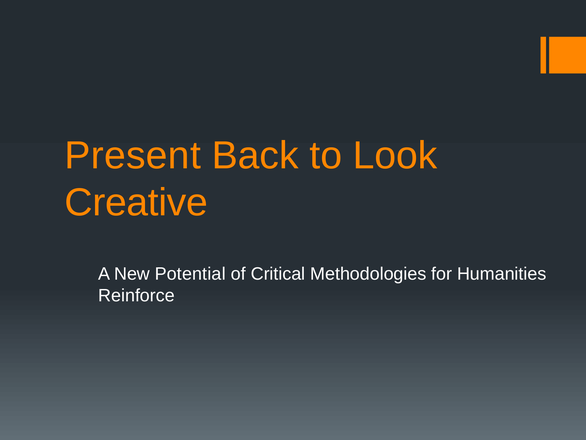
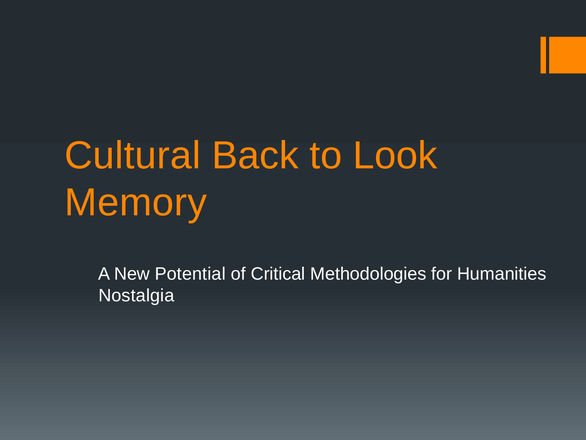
Present: Present -> Cultural
Creative: Creative -> Memory
Reinforce: Reinforce -> Nostalgia
